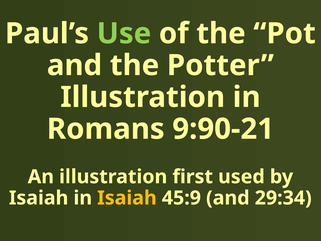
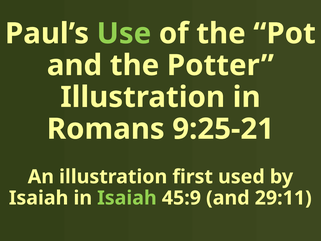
9:90-21: 9:90-21 -> 9:25-21
Isaiah at (127, 198) colour: yellow -> light green
29:34: 29:34 -> 29:11
